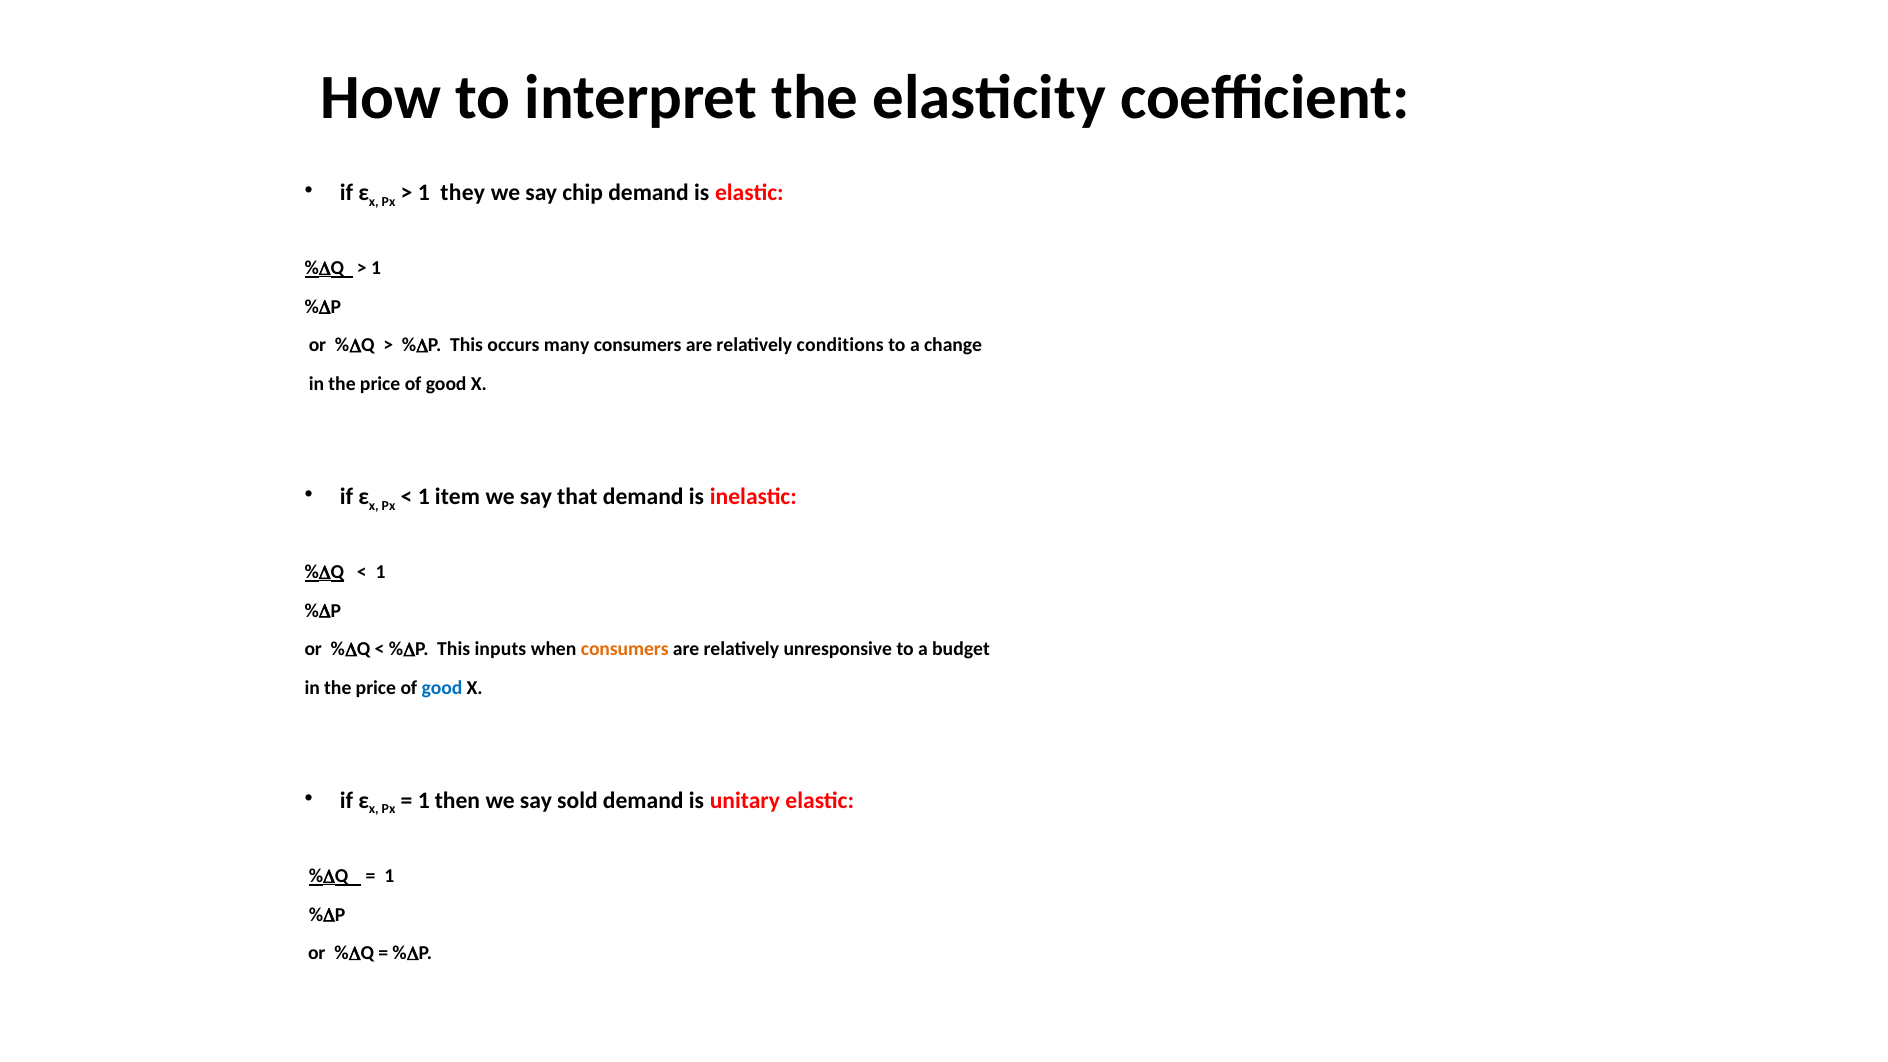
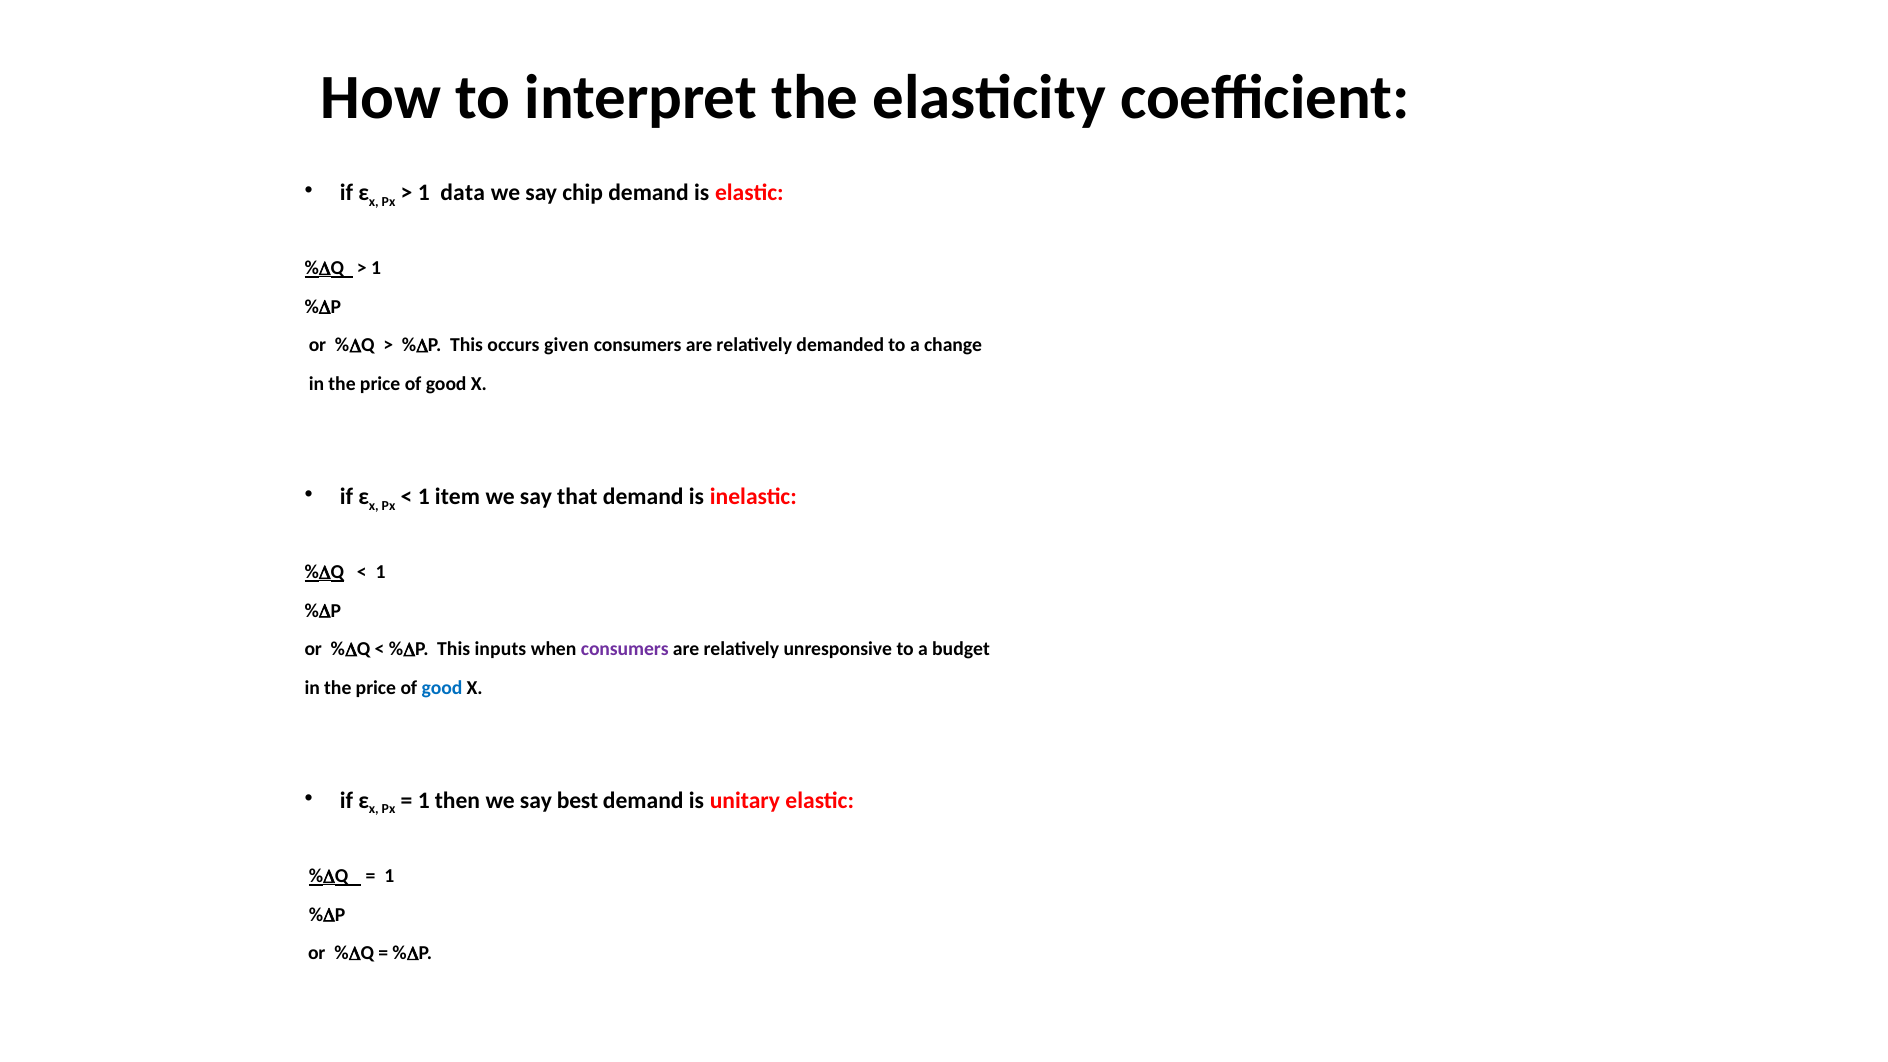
they: they -> data
many: many -> given
conditions: conditions -> demanded
consumers at (625, 649) colour: orange -> purple
sold: sold -> best
